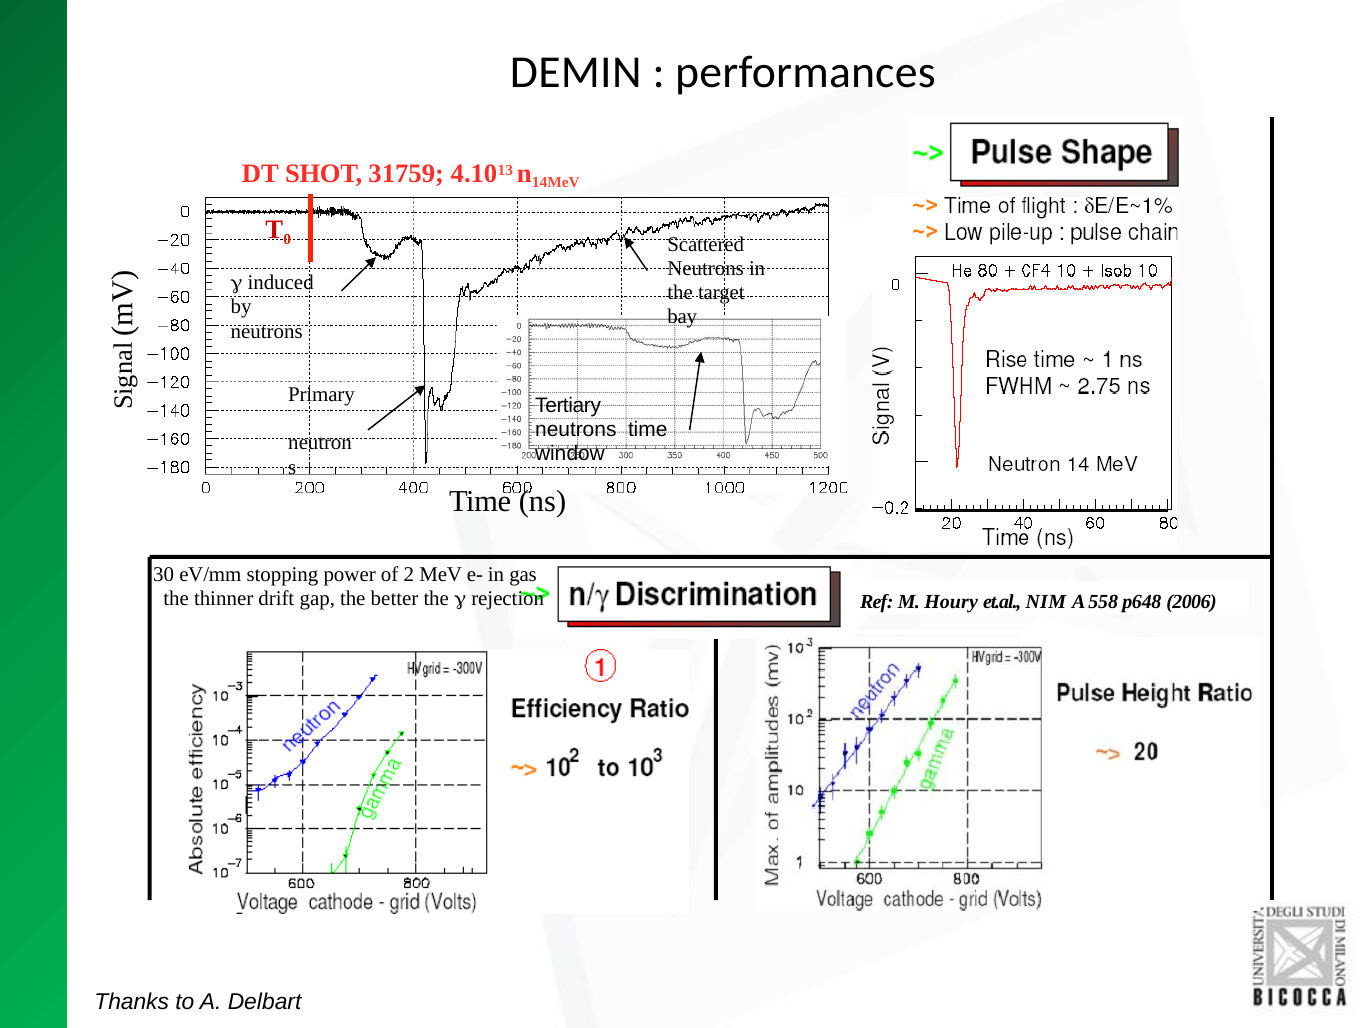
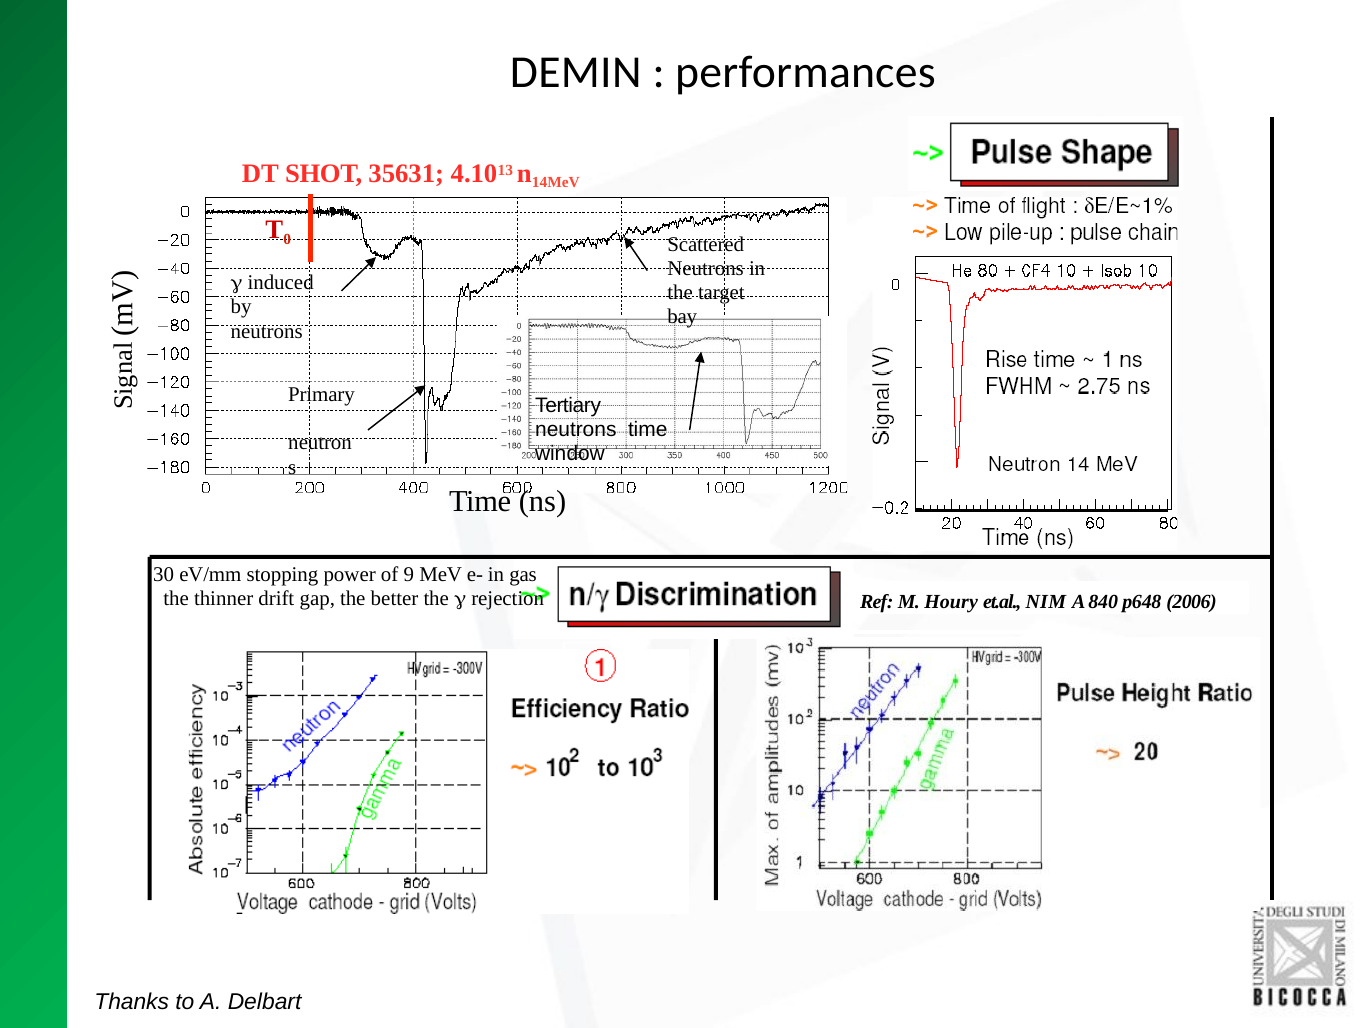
31759: 31759 -> 35631
2: 2 -> 9
558: 558 -> 840
